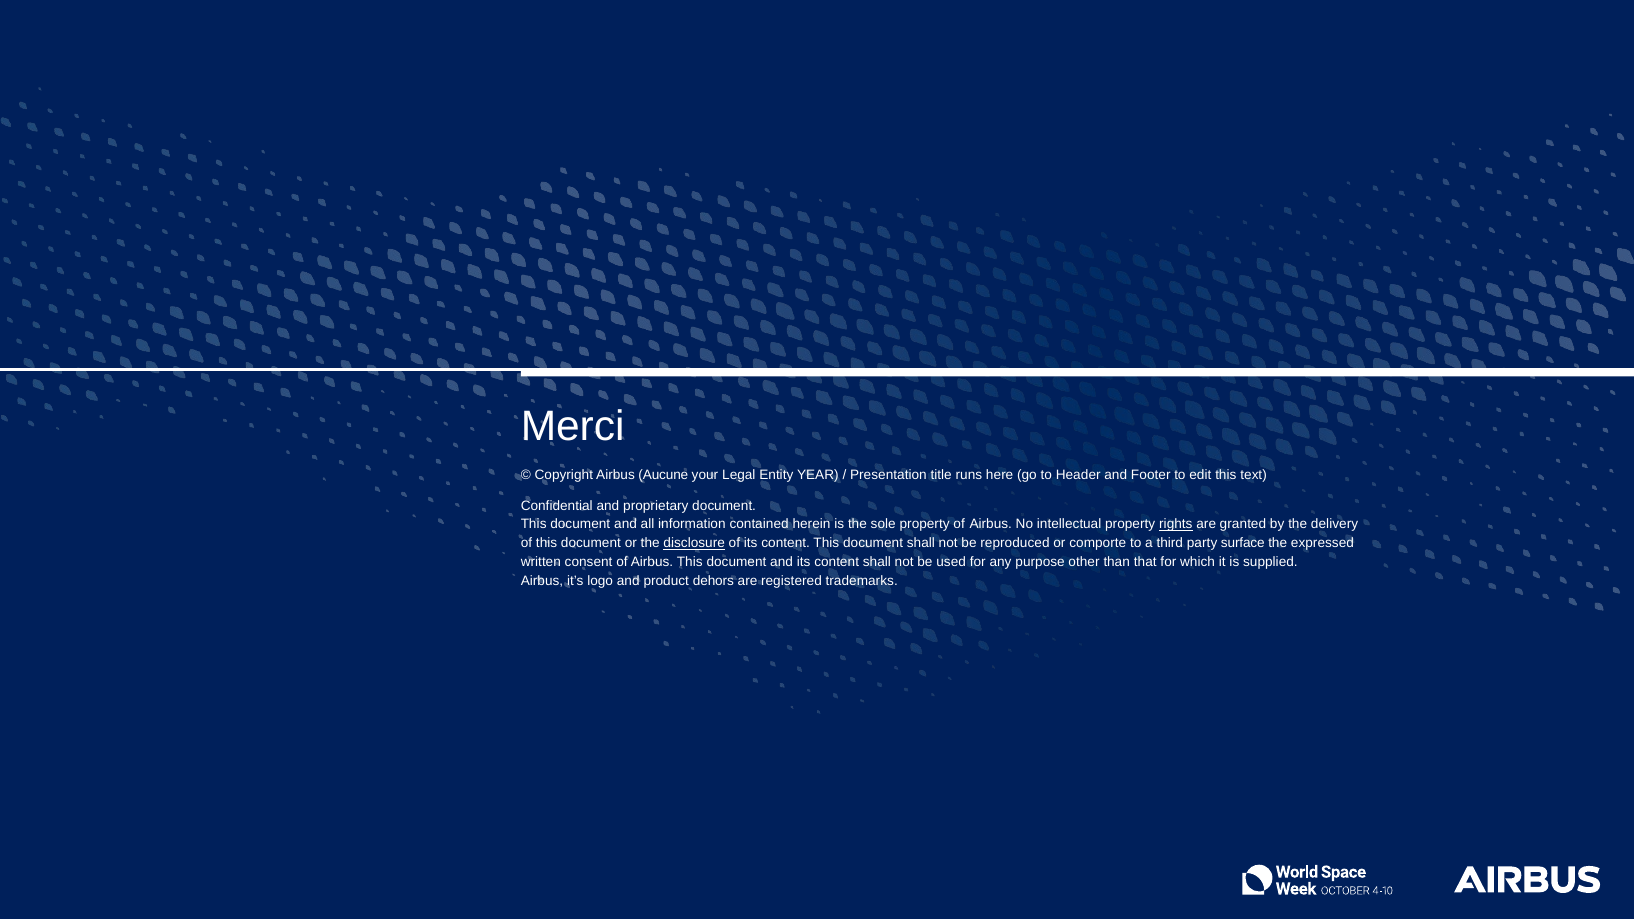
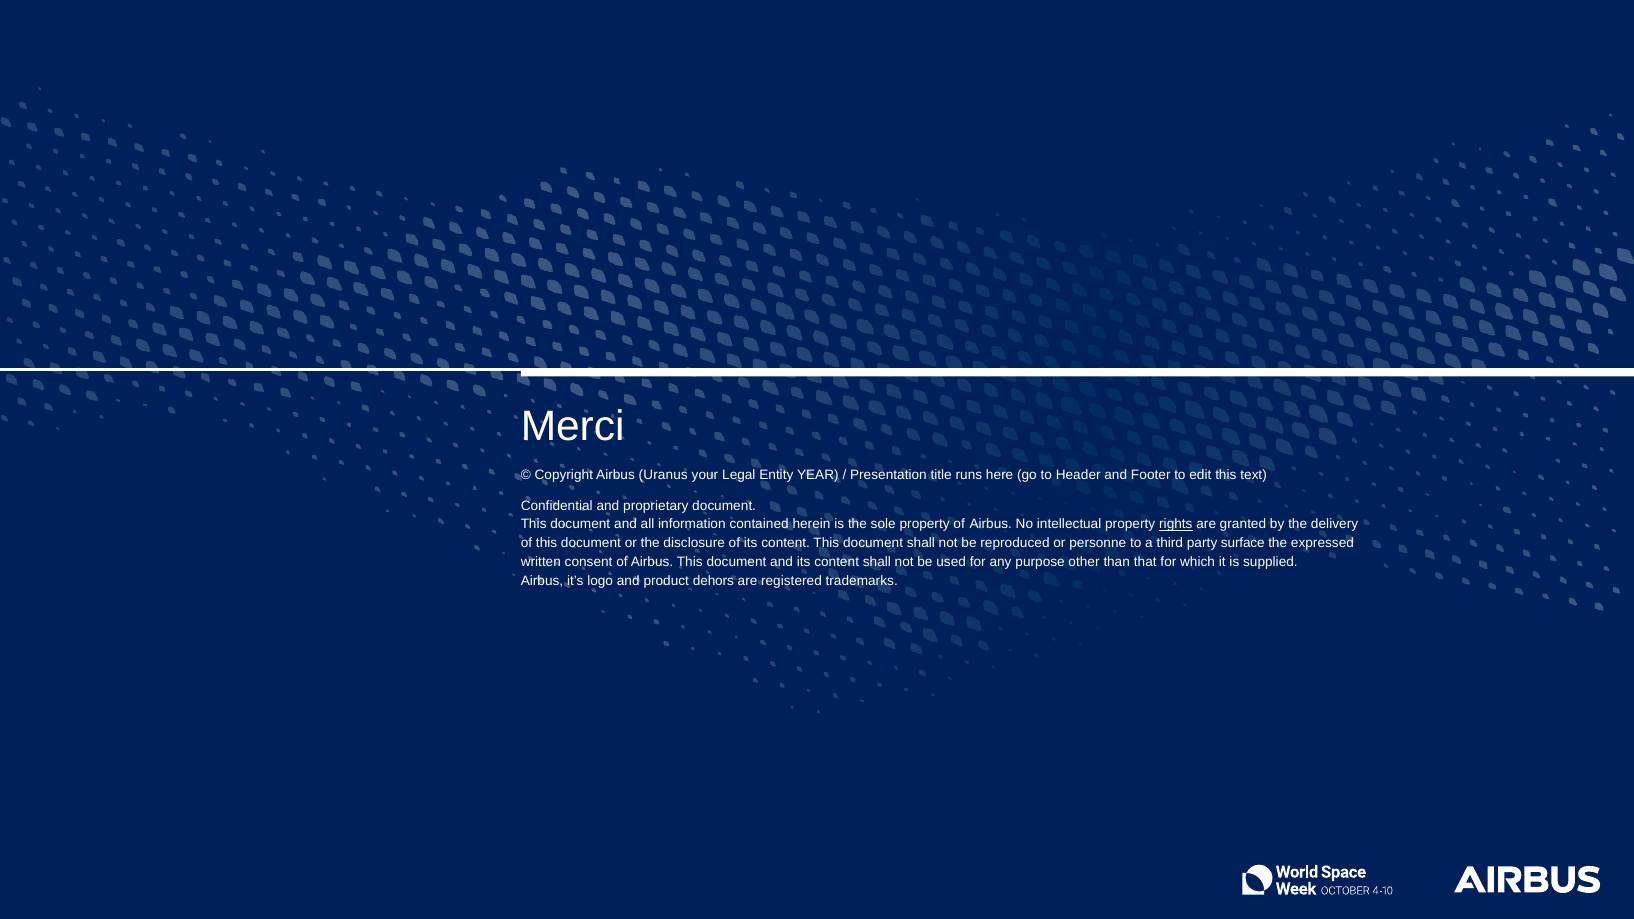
Aucune: Aucune -> Uranus
disclosure underline: present -> none
comporte: comporte -> personne
